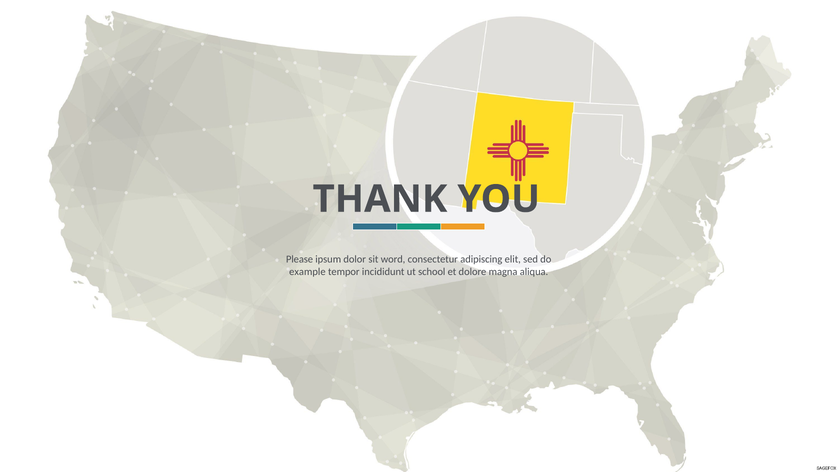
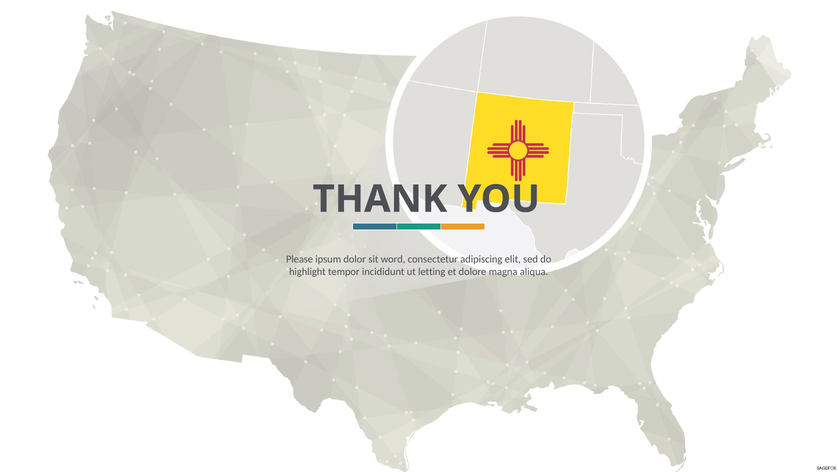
example: example -> highlight
school: school -> letting
